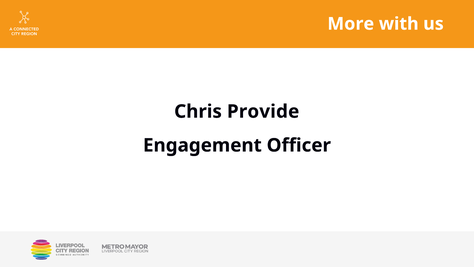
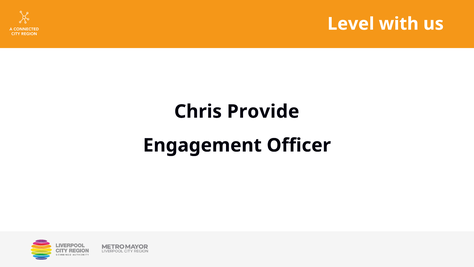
More: More -> Level
